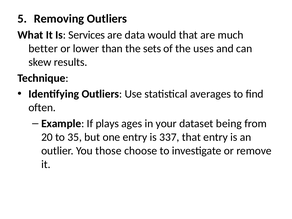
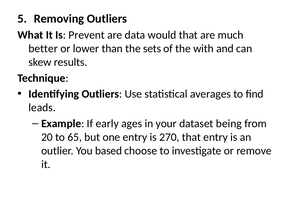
Services: Services -> Prevent
uses: uses -> with
often: often -> leads
plays: plays -> early
35: 35 -> 65
337: 337 -> 270
those: those -> based
